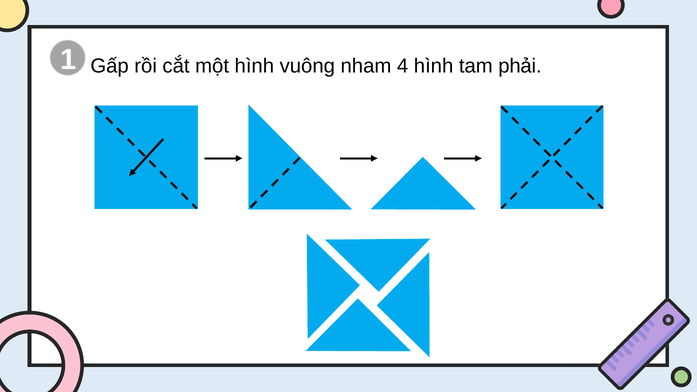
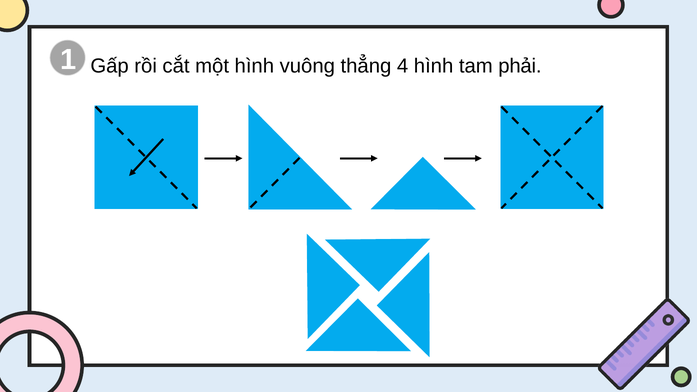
nham: nham -> thẳng
